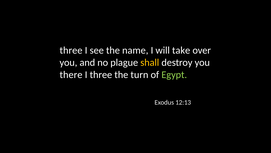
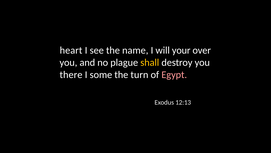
three at (71, 50): three -> heart
take: take -> your
I three: three -> some
Egypt colour: light green -> pink
